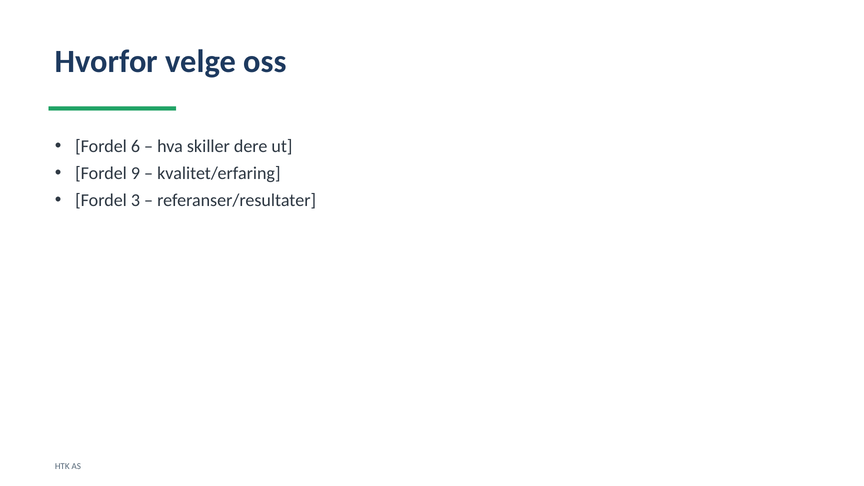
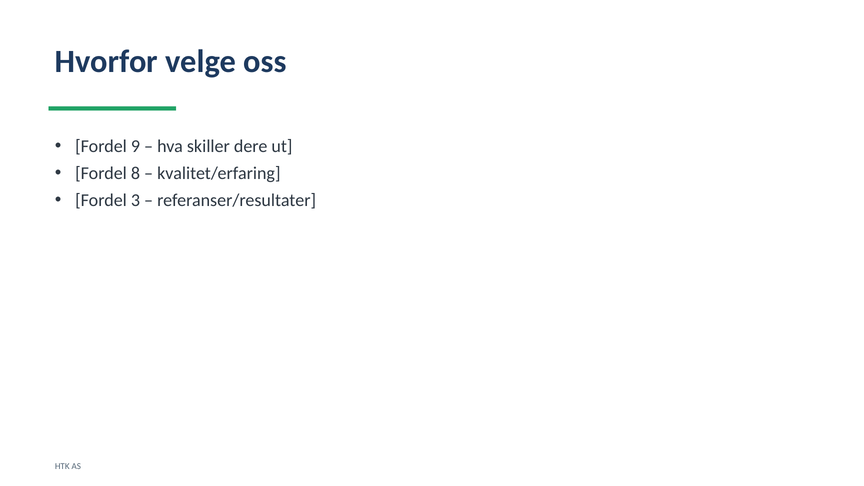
6: 6 -> 9
9: 9 -> 8
